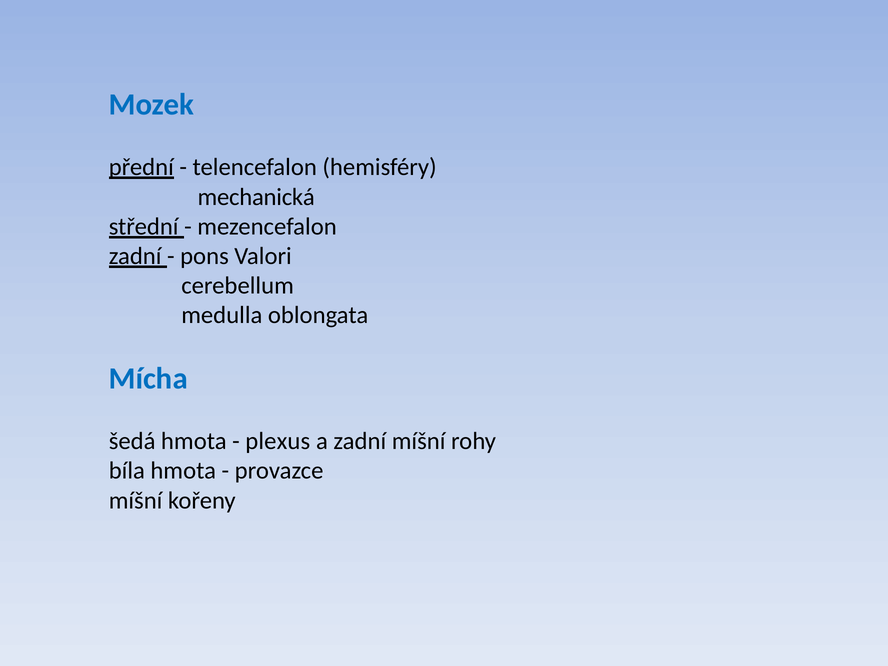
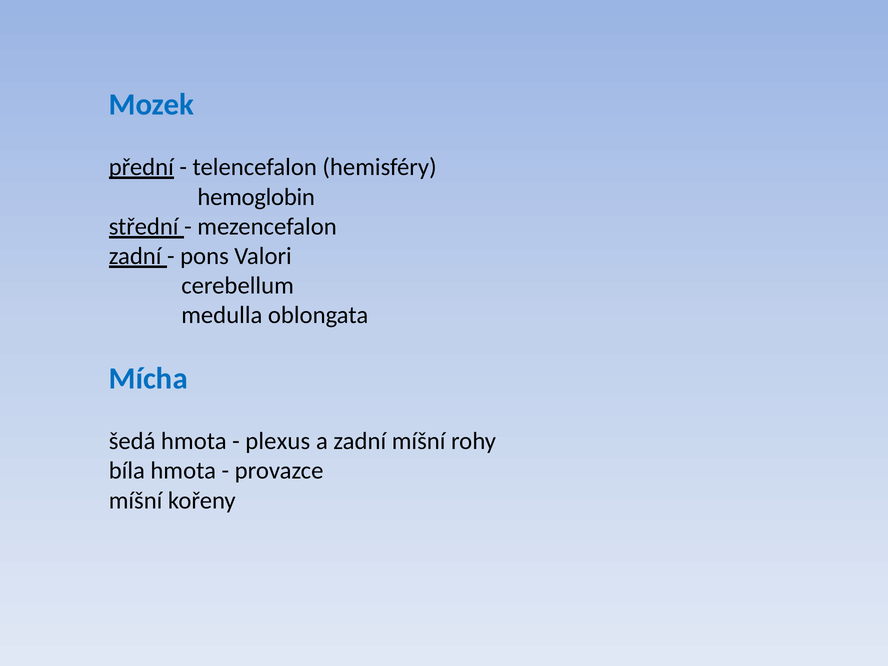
mechanická: mechanická -> hemoglobin
